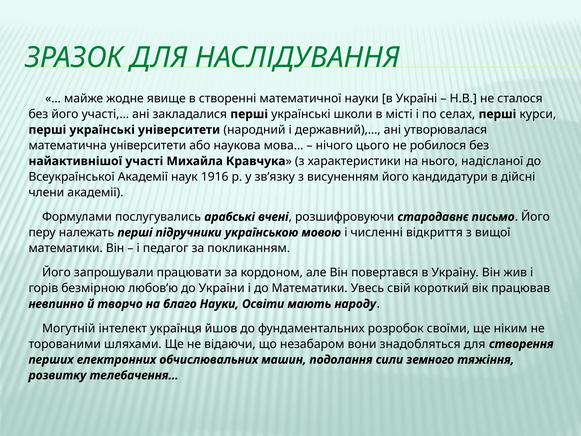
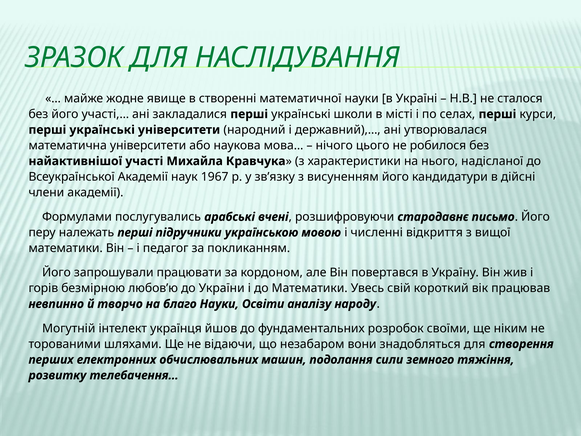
1916: 1916 -> 1967
мають: мають -> аналізу
